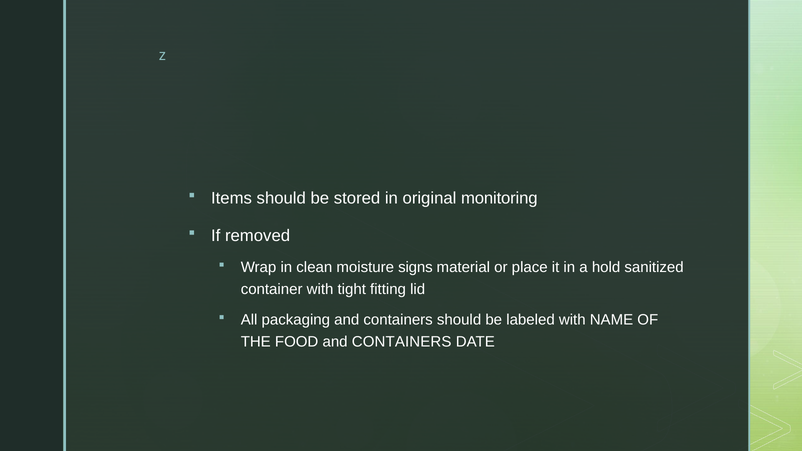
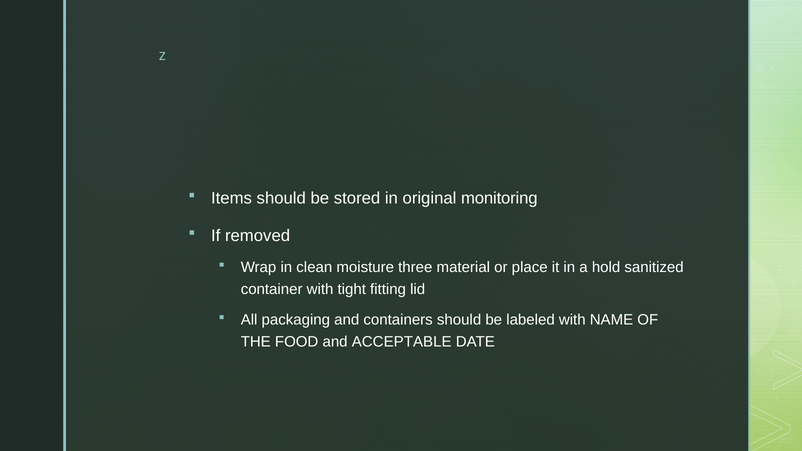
signs: signs -> three
FOOD and CONTAINERS: CONTAINERS -> ACCEPTABLE
